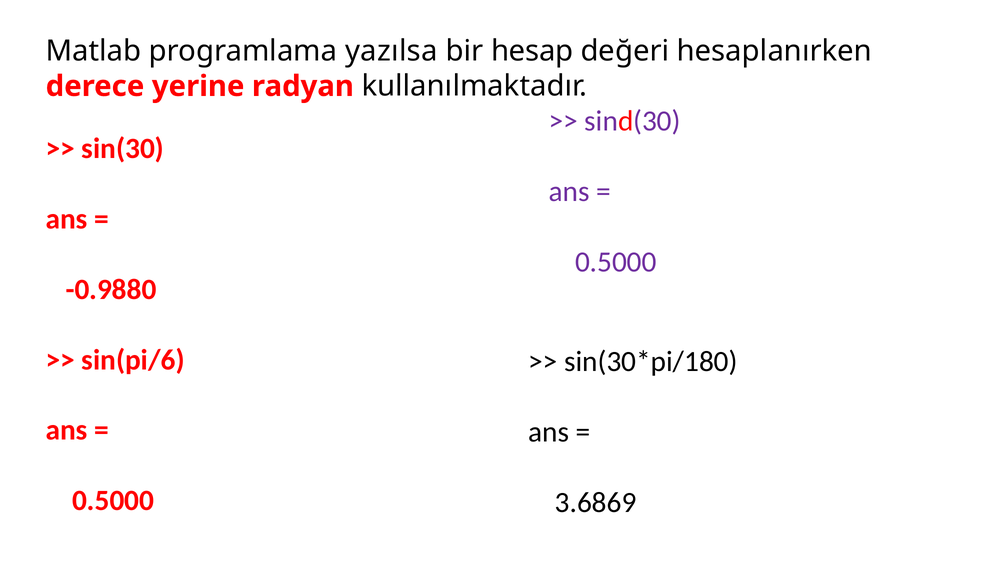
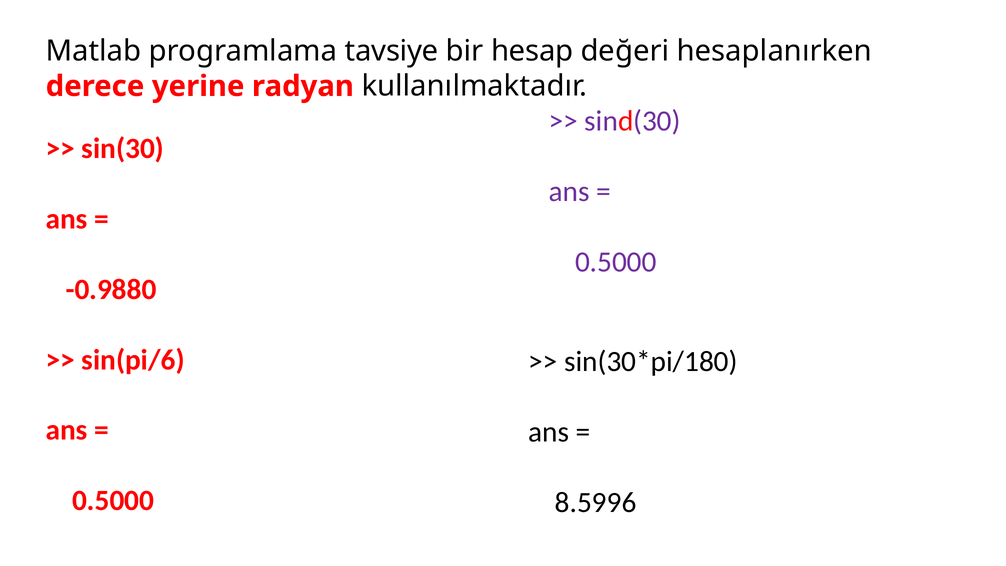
yazılsa: yazılsa -> tavsiye
3.6869: 3.6869 -> 8.5996
